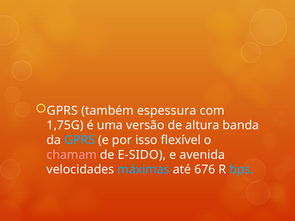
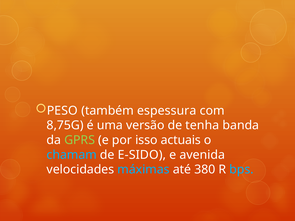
GPRS at (62, 111): GPRS -> PESO
1,75G: 1,75G -> 8,75G
altura: altura -> tenha
GPRS at (80, 140) colour: light blue -> light green
flexível: flexível -> actuais
chamam colour: pink -> light blue
676: 676 -> 380
